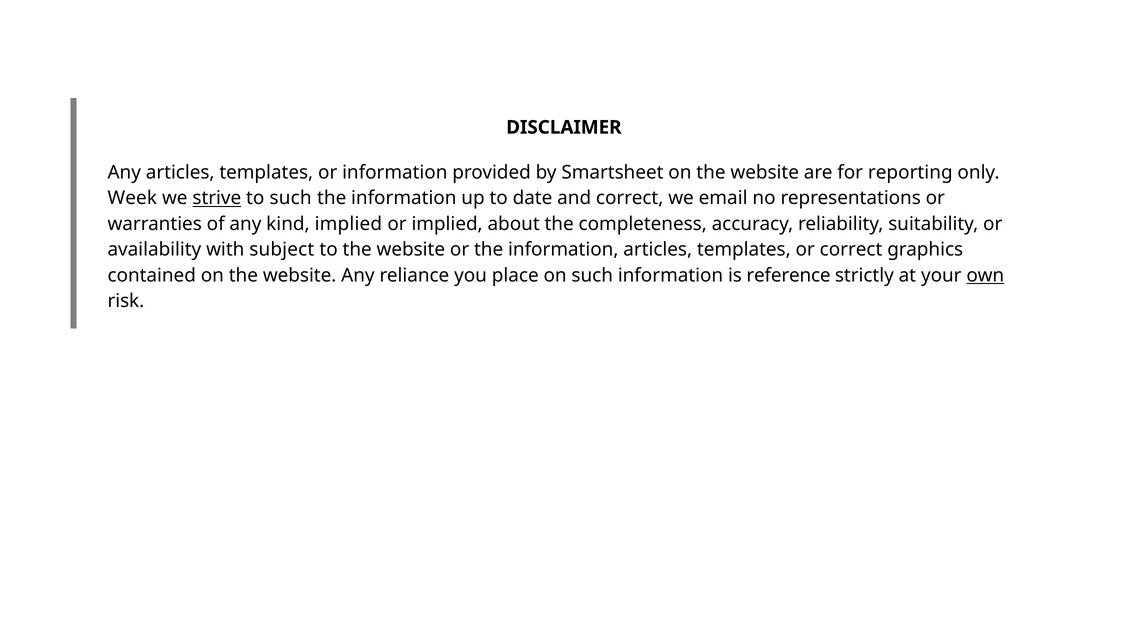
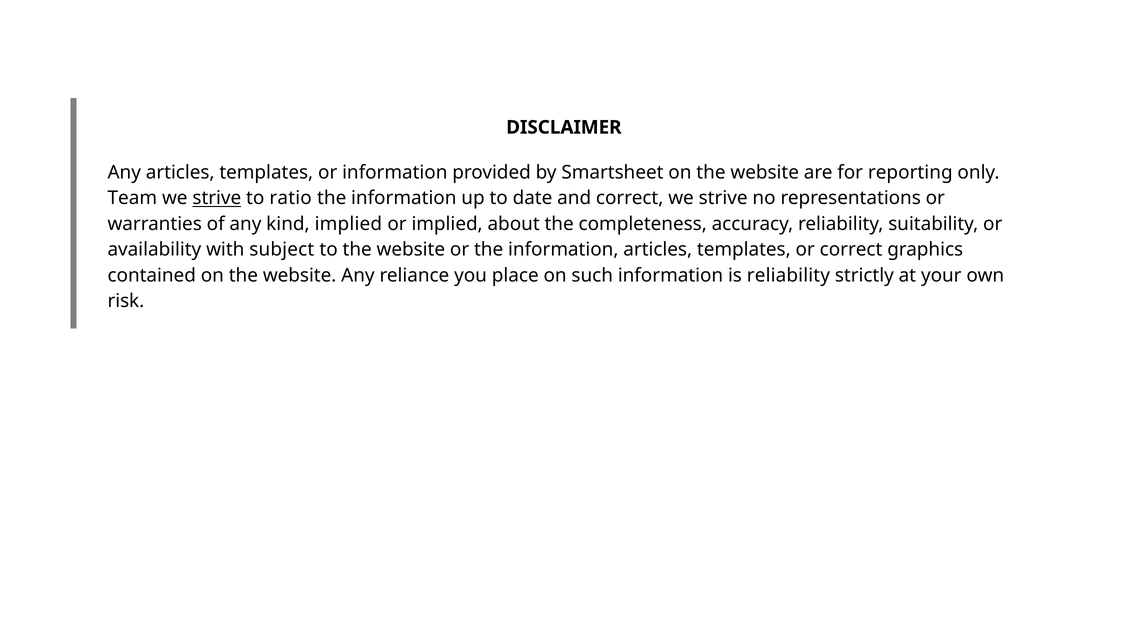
Week: Week -> Team
to such: such -> ratio
correct we email: email -> strive
is reference: reference -> reliability
own underline: present -> none
